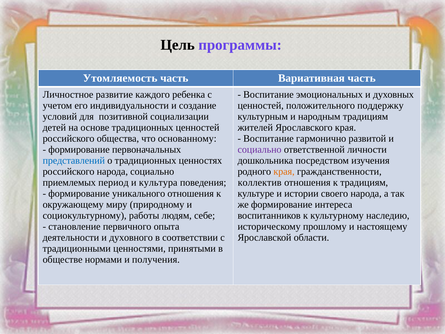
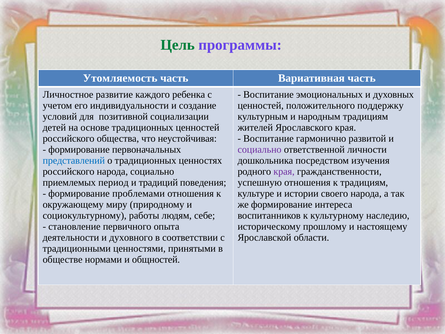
Цель colour: black -> green
основанному: основанному -> неустойчивая
края at (284, 172) colour: orange -> purple
культура: культура -> традиций
коллектив: коллектив -> успешную
уникального: уникального -> проблемами
получения: получения -> общностей
